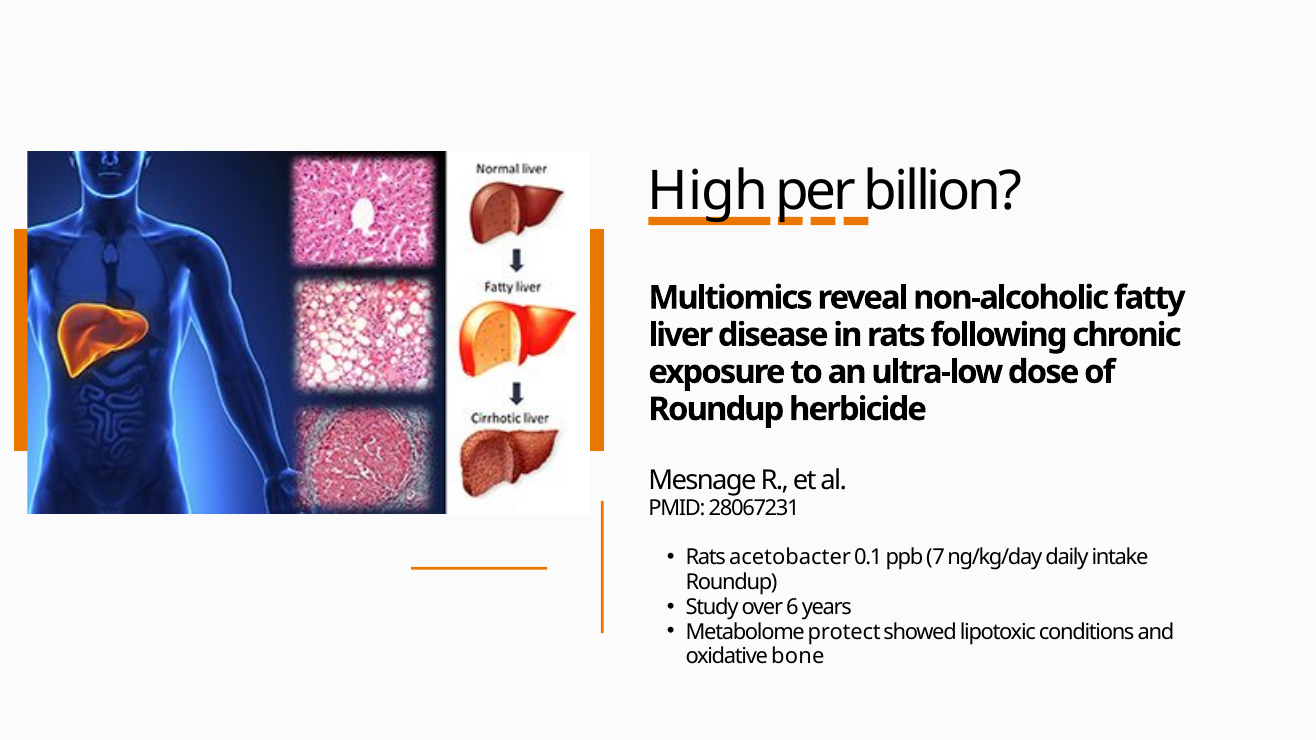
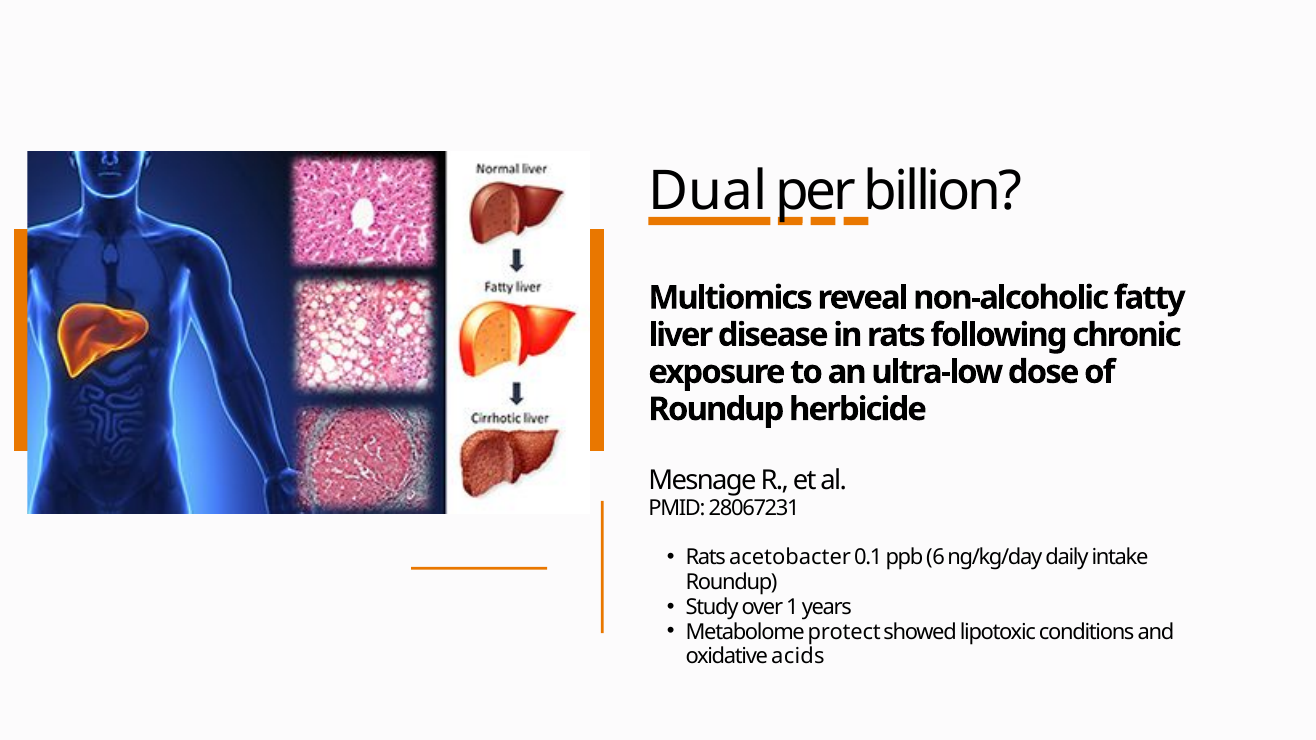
High: High -> Dual
7: 7 -> 6
6: 6 -> 1
bone: bone -> acids
